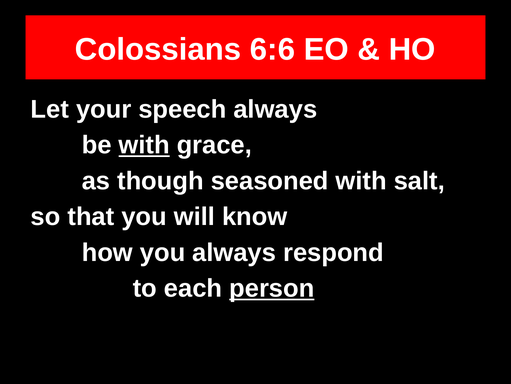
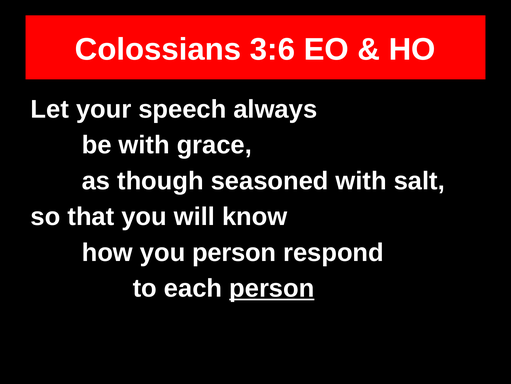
6:6: 6:6 -> 3:6
with at (144, 145) underline: present -> none
you always: always -> person
